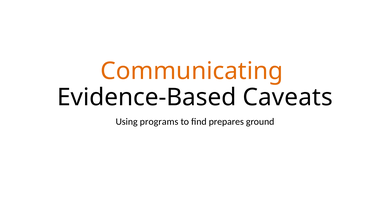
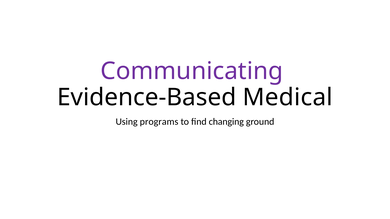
Communicating colour: orange -> purple
Caveats: Caveats -> Medical
prepares: prepares -> changing
